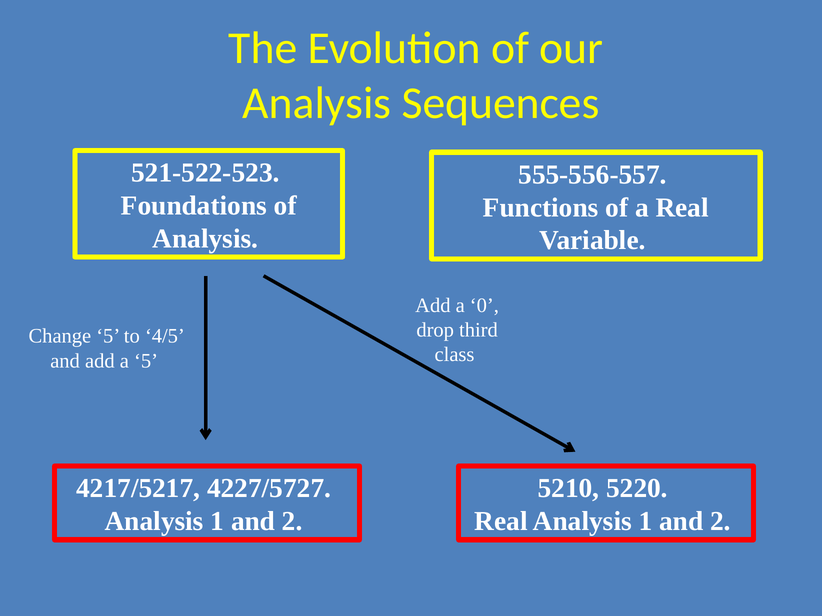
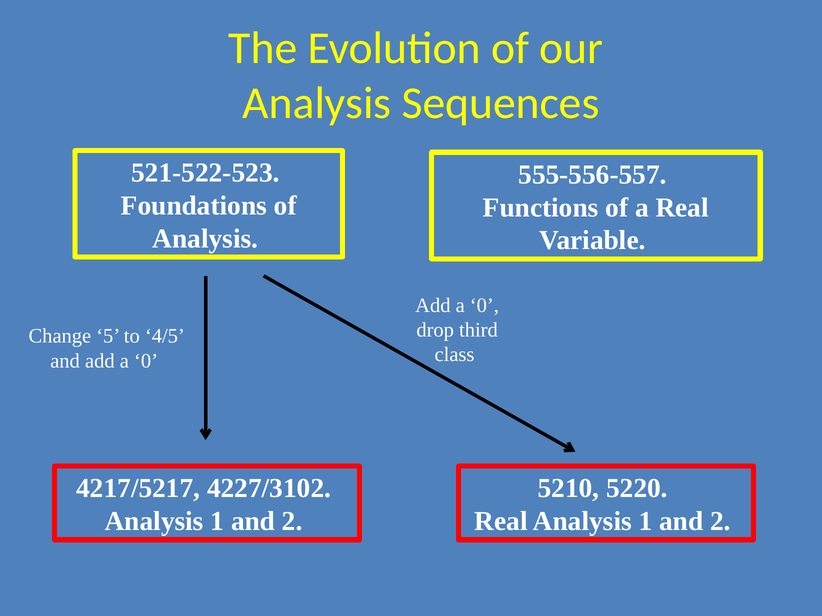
and add a 5: 5 -> 0
4227/5727: 4227/5727 -> 4227/3102
